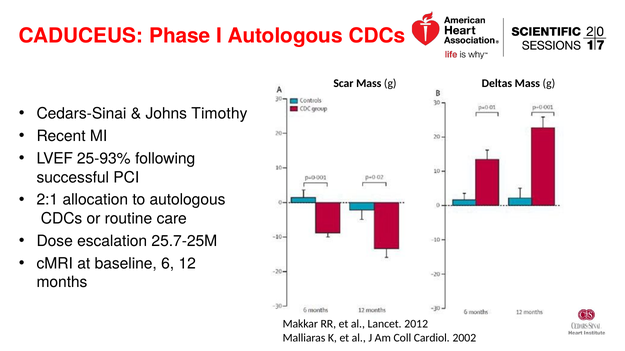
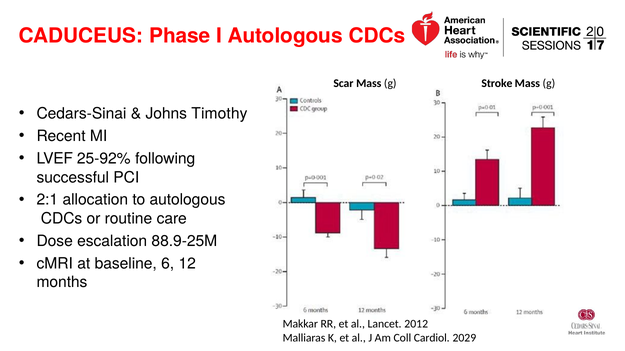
Deltas: Deltas -> Stroke
25-93%: 25-93% -> 25-92%
25.7-25M: 25.7-25M -> 88.9-25M
2002: 2002 -> 2029
